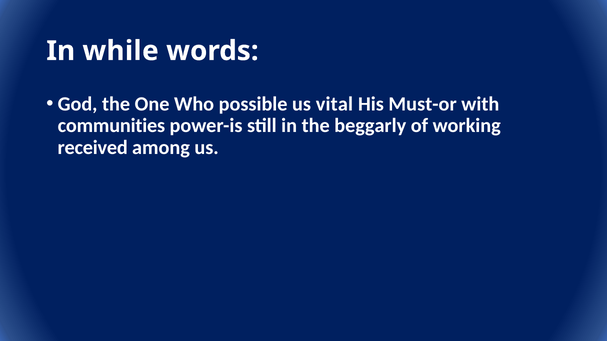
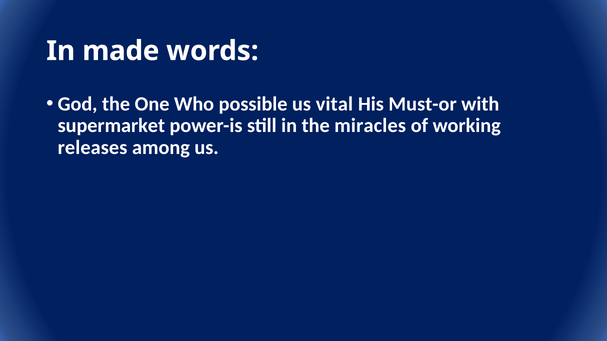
while: while -> made
communities: communities -> supermarket
beggarly: beggarly -> miracles
received: received -> releases
